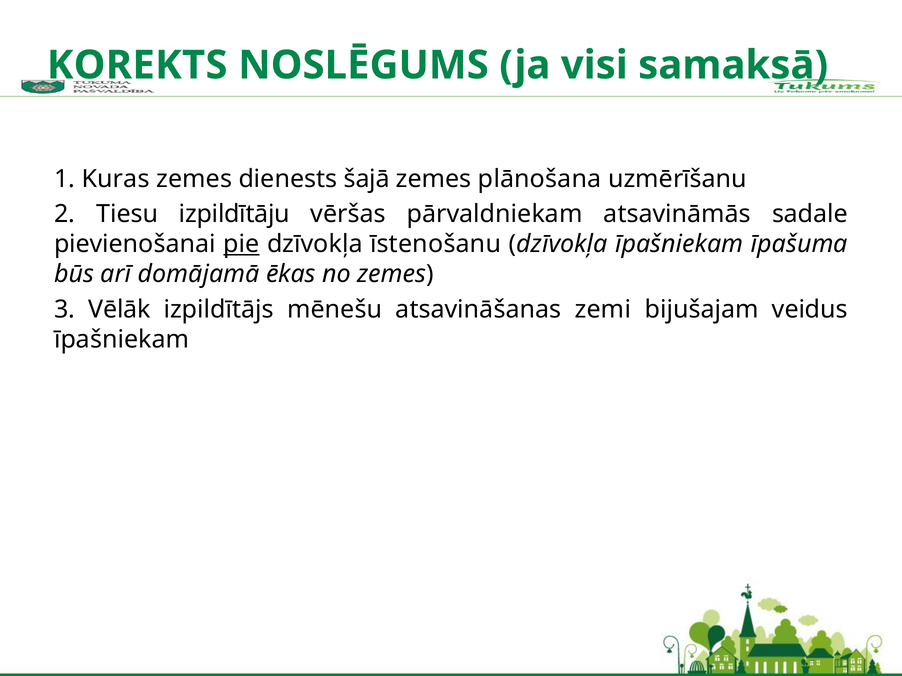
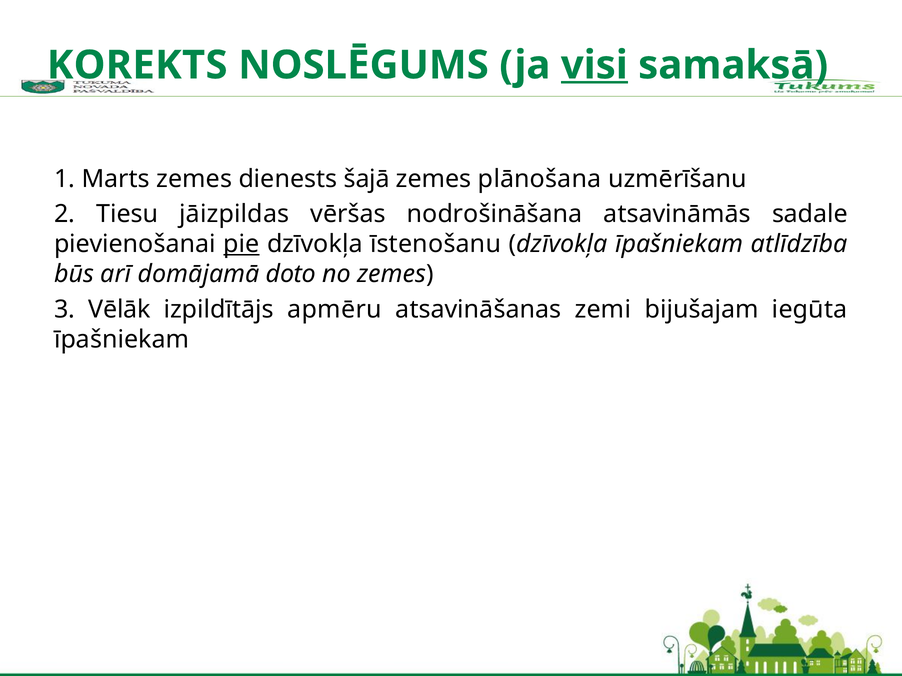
visi underline: none -> present
Kuras: Kuras -> Marts
izpildītāju: izpildītāju -> jāizpildas
pārvaldniekam: pārvaldniekam -> nodrošināšana
īpašuma: īpašuma -> atlīdzība
ēkas: ēkas -> doto
mēnešu: mēnešu -> apmēru
veidus: veidus -> iegūta
